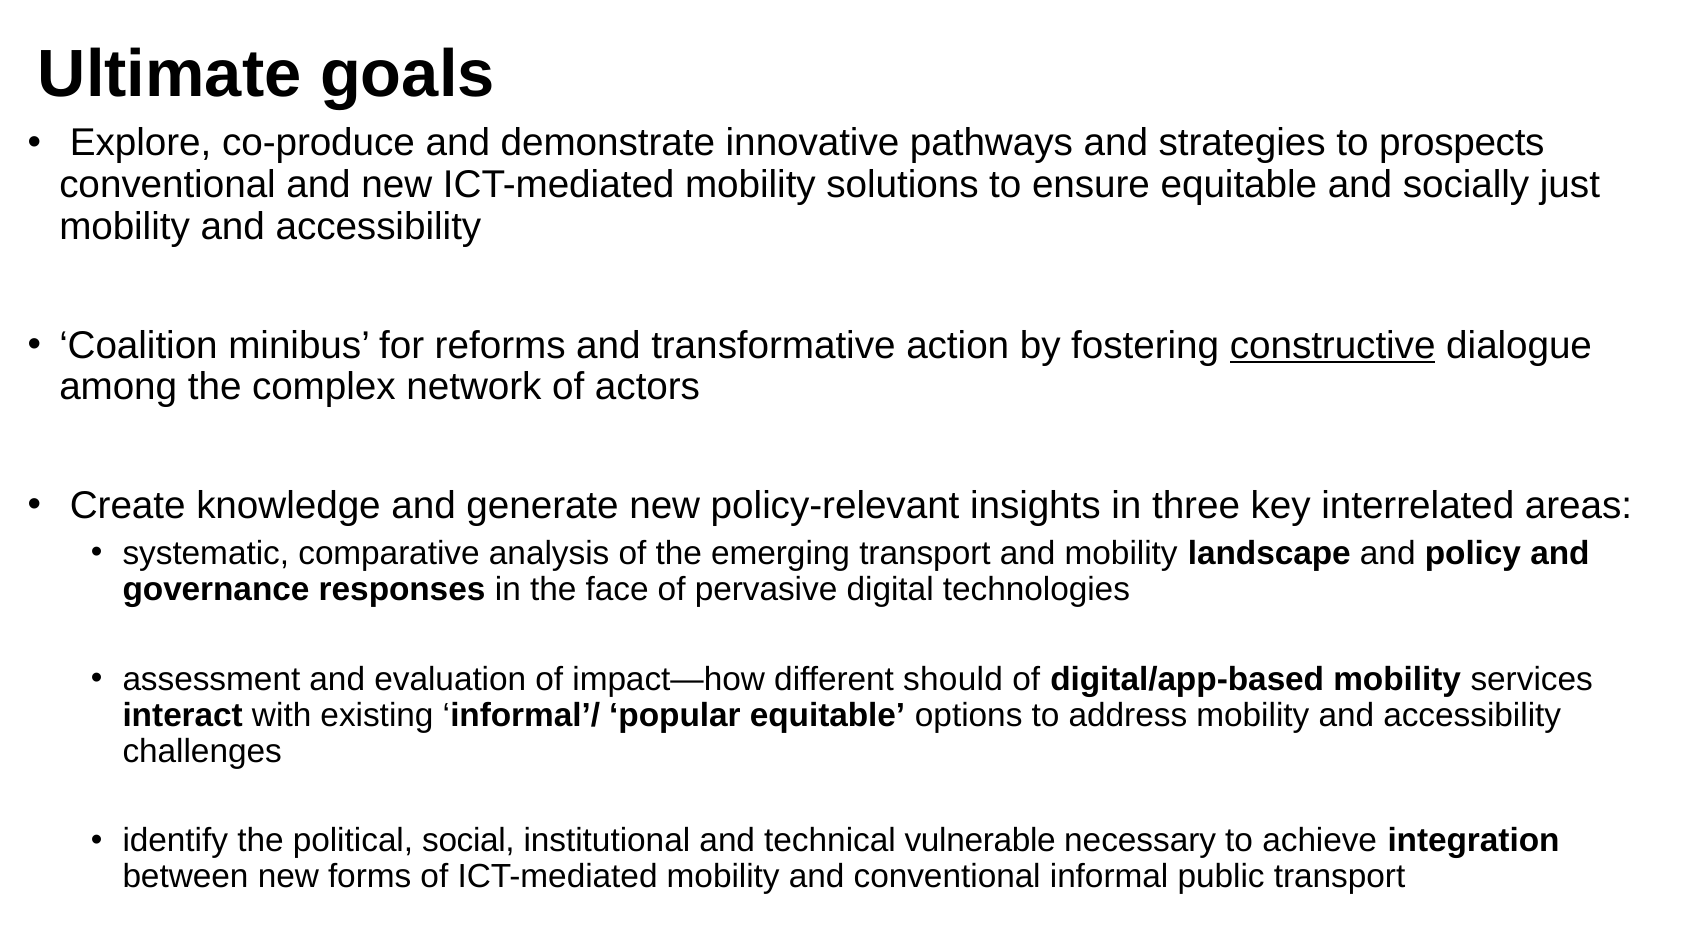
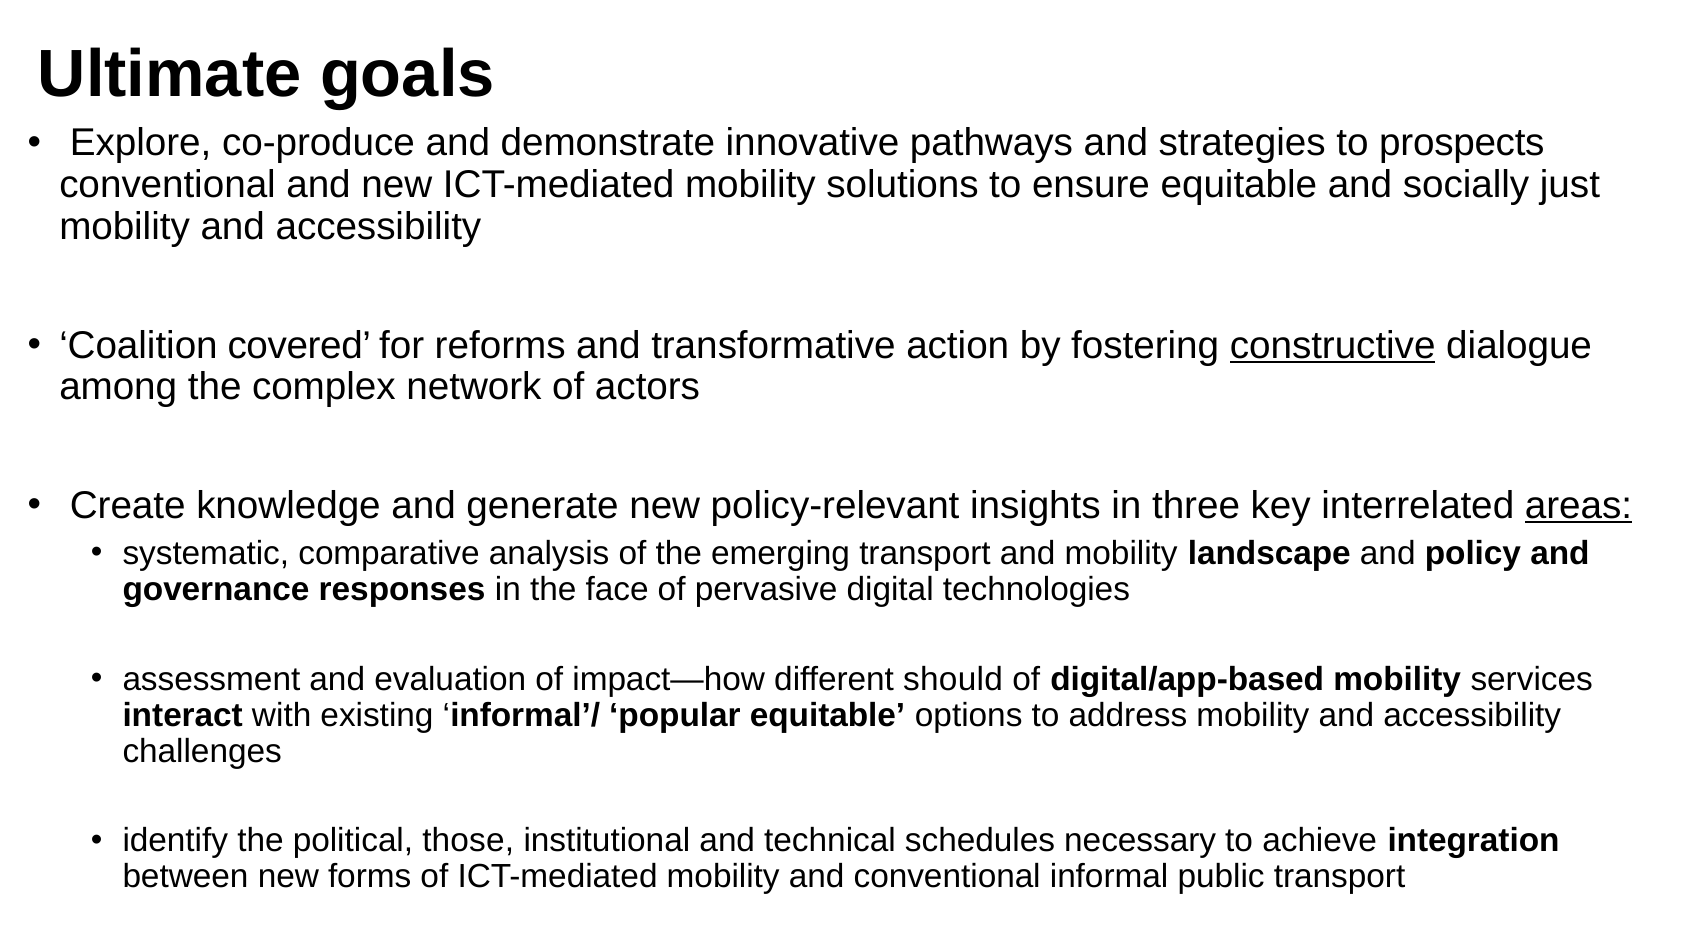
minibus: minibus -> covered
areas underline: none -> present
social: social -> those
vulnerable: vulnerable -> schedules
